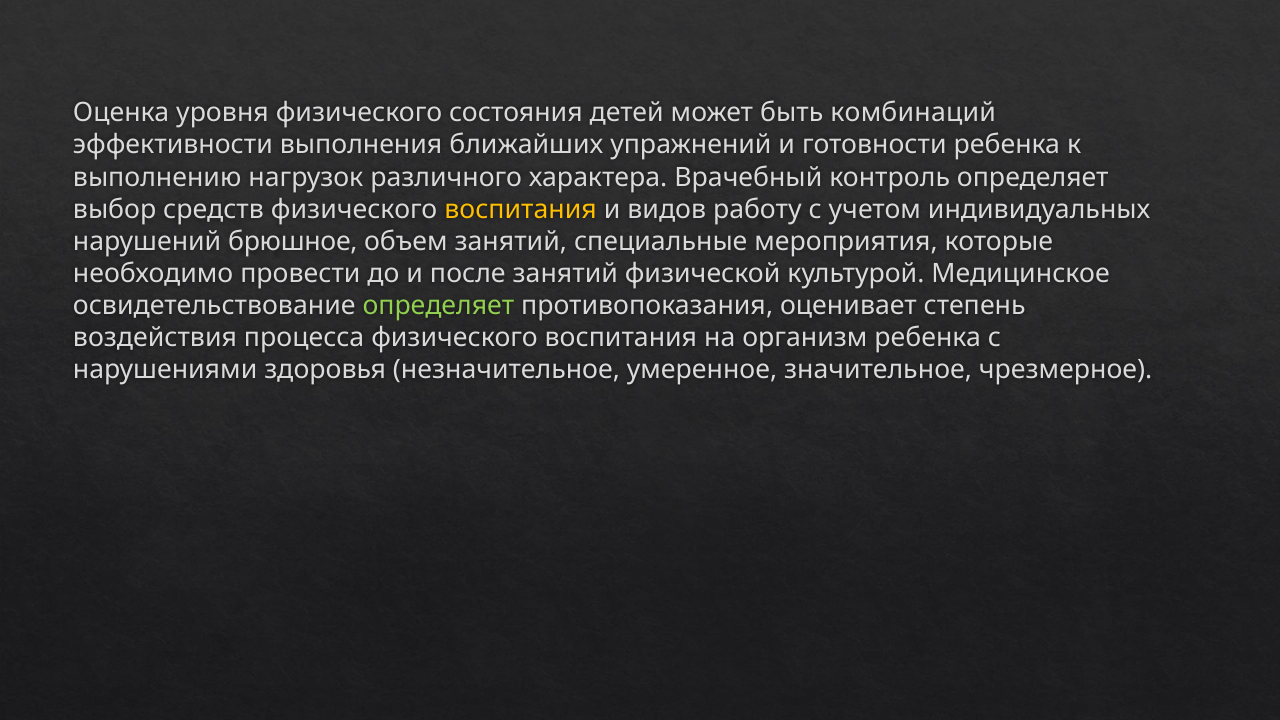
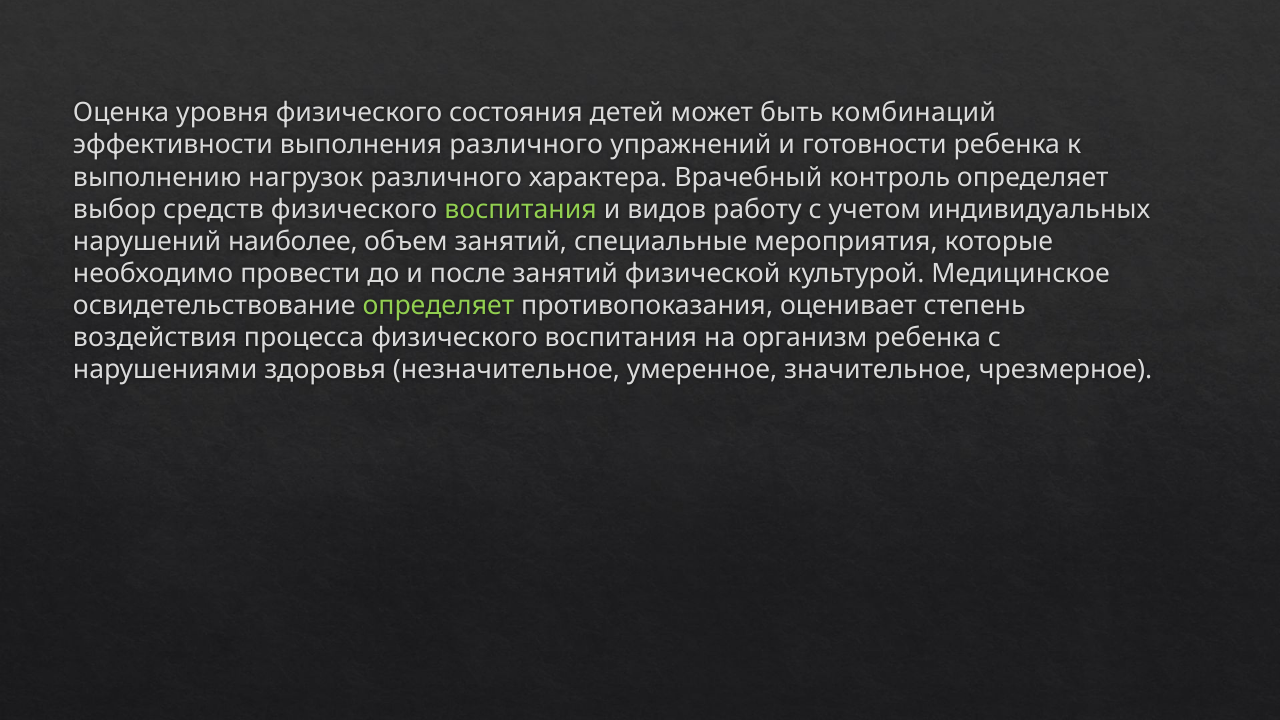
выполнения ближайших: ближайших -> различного
воспитания at (521, 209) colour: yellow -> light green
брюшное: брюшное -> наиболее
